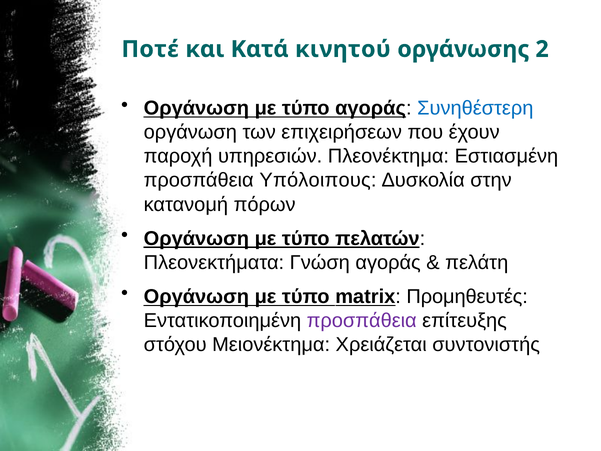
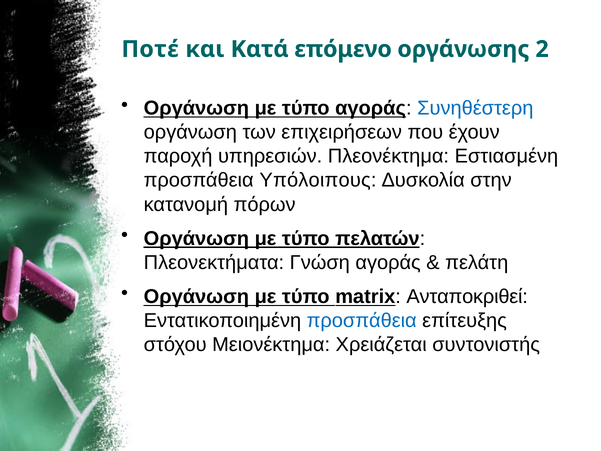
κινητού: κινητού -> επόμενο
Προμηθευτές: Προμηθευτές -> Ανταποκριθεί
προσπάθεια at (362, 320) colour: purple -> blue
